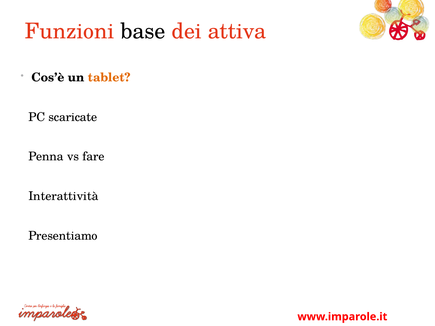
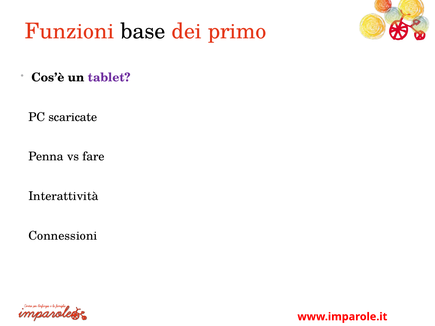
attiva: attiva -> primo
tablet colour: orange -> purple
Presentiamo: Presentiamo -> Connessioni
